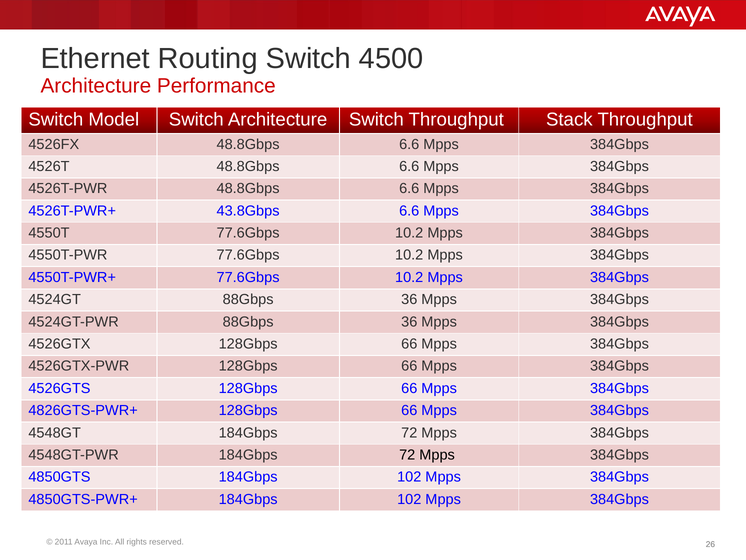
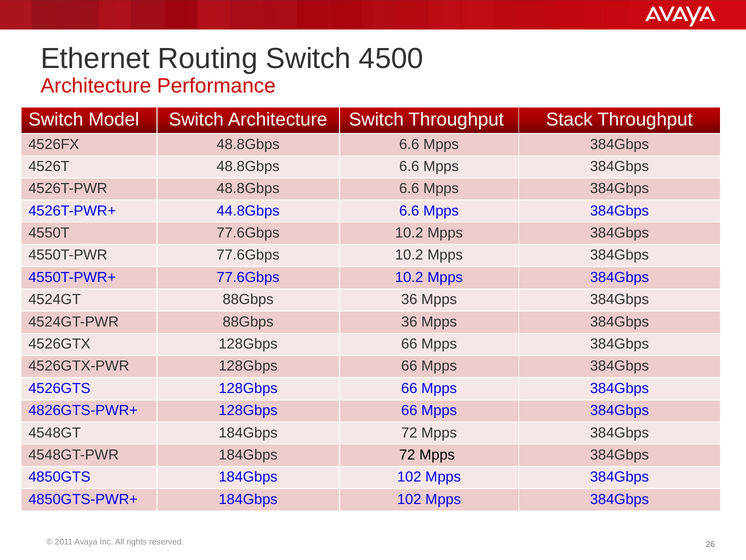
43.8Gbps: 43.8Gbps -> 44.8Gbps
